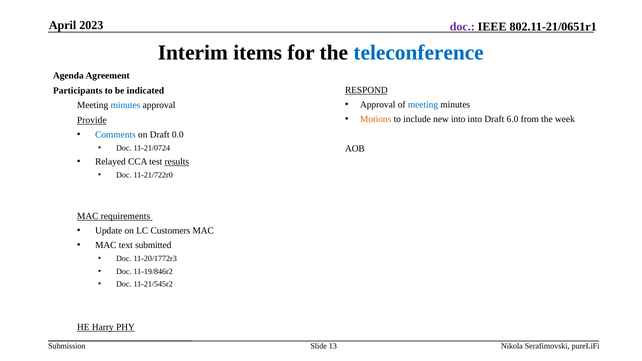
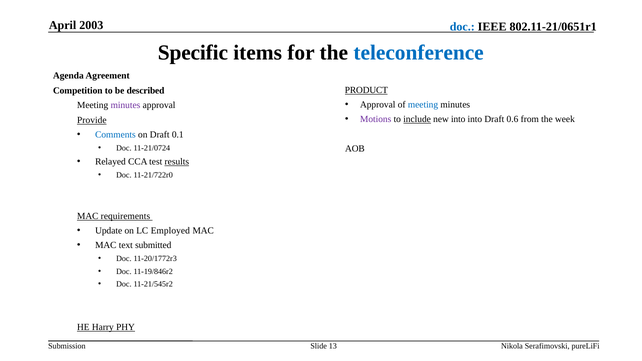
2023: 2023 -> 2003
doc at (462, 27) colour: purple -> blue
Interim: Interim -> Specific
RESPOND: RESPOND -> PRODUCT
Participants: Participants -> Competition
indicated: indicated -> described
minutes at (125, 105) colour: blue -> purple
Motions colour: orange -> purple
include underline: none -> present
6.0: 6.0 -> 0.6
0.0: 0.0 -> 0.1
Customers: Customers -> Employed
